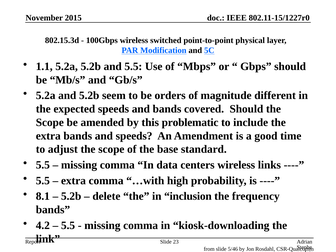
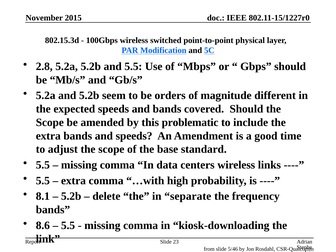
1.1: 1.1 -> 2.8
inclusion: inclusion -> separate
4.2: 4.2 -> 8.6
